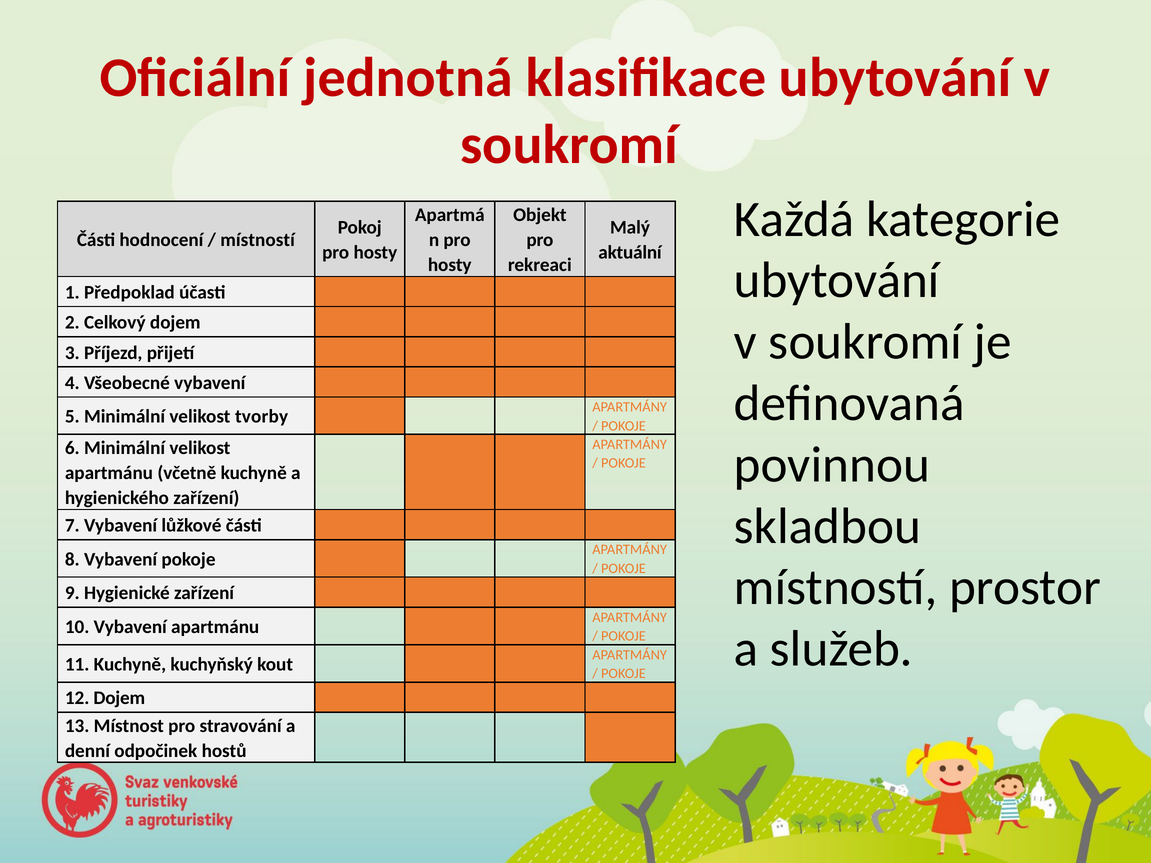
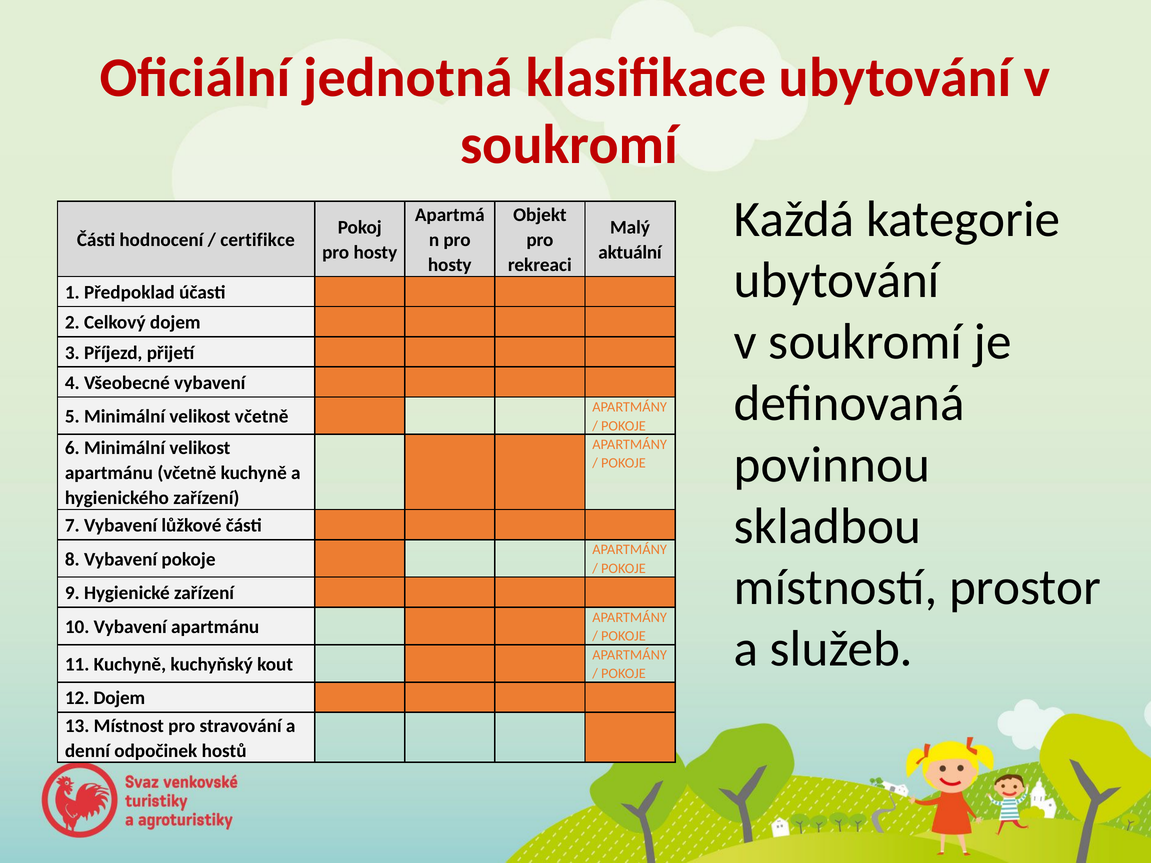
místností at (258, 240): místností -> certifikce
velikost tvorby: tvorby -> včetně
